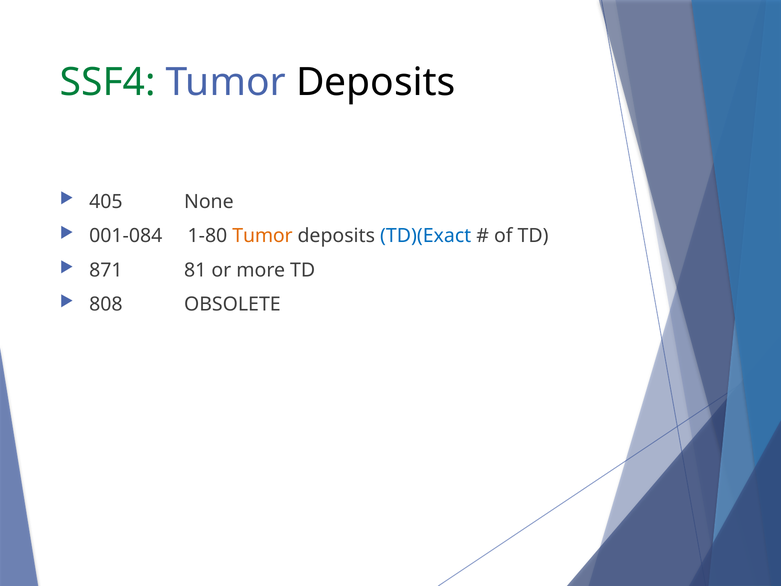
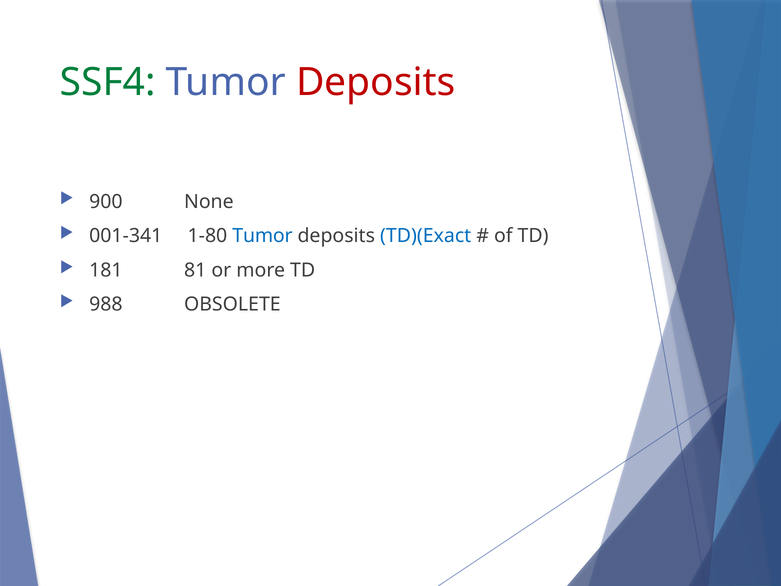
Deposits at (376, 82) colour: black -> red
405: 405 -> 900
001-084: 001-084 -> 001-341
Tumor at (262, 236) colour: orange -> blue
871: 871 -> 181
808: 808 -> 988
